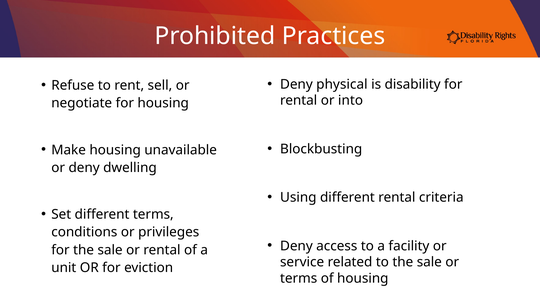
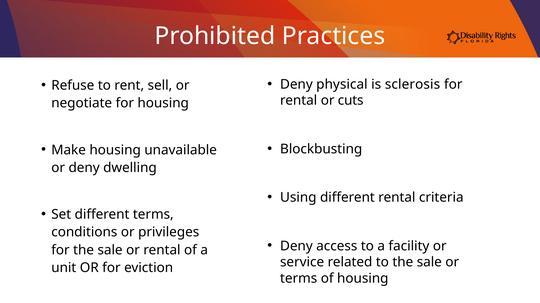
disability: disability -> sclerosis
into: into -> cuts
